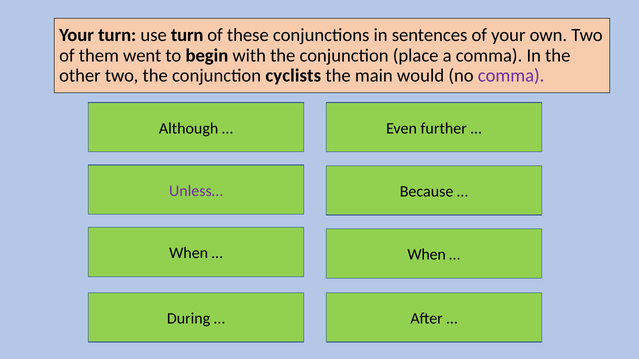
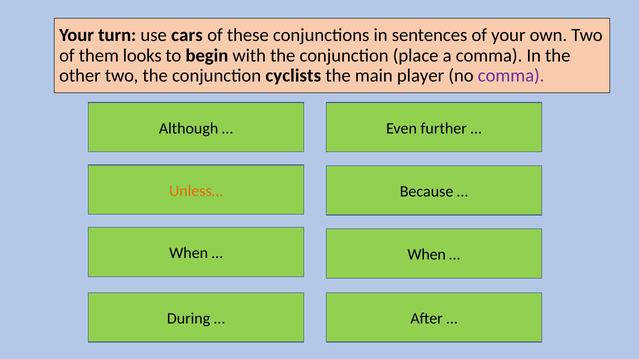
use turn: turn -> cars
went: went -> looks
would: would -> player
Unless… colour: purple -> orange
